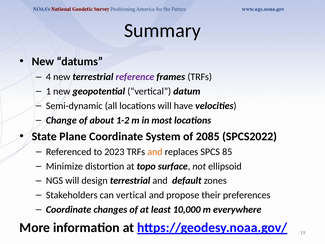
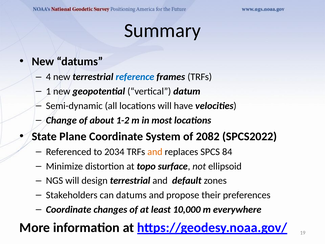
reference colour: purple -> blue
2085: 2085 -> 2082
2023: 2023 -> 2034
85: 85 -> 84
can vertical: vertical -> datums
